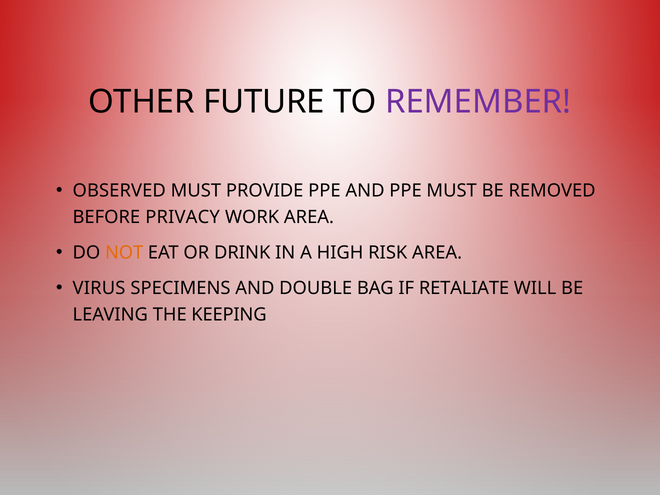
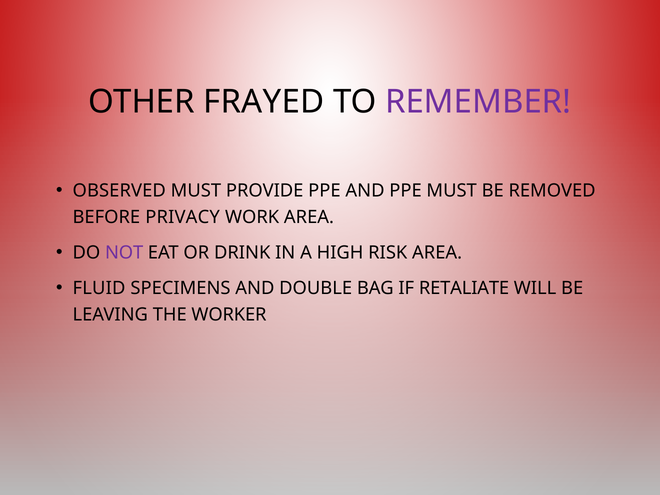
FUTURE: FUTURE -> FRAYED
NOT colour: orange -> purple
VIRUS: VIRUS -> FLUID
KEEPING: KEEPING -> WORKER
